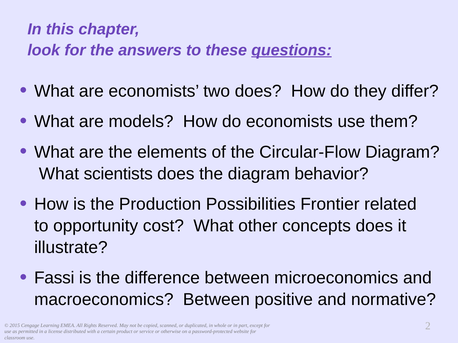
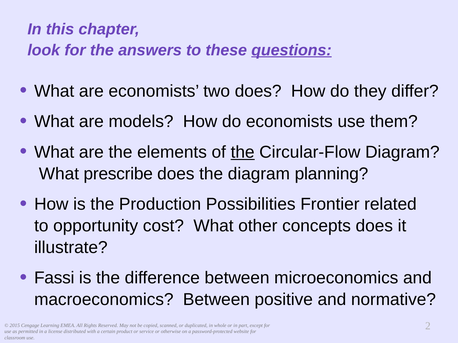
the at (243, 152) underline: none -> present
scientists: scientists -> prescribe
behavior: behavior -> planning
